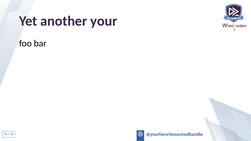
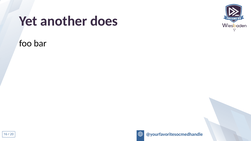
your: your -> does
